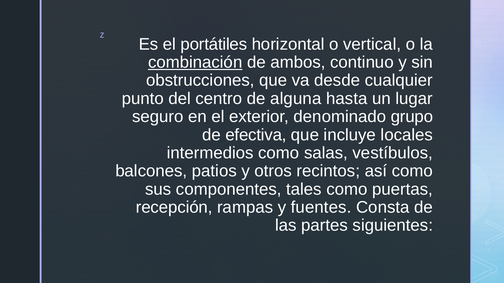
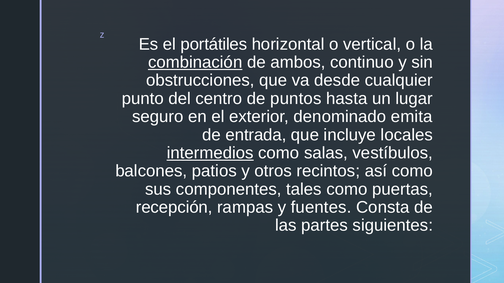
alguna: alguna -> puntos
grupo: grupo -> emita
efectiva: efectiva -> entrada
intermedios underline: none -> present
